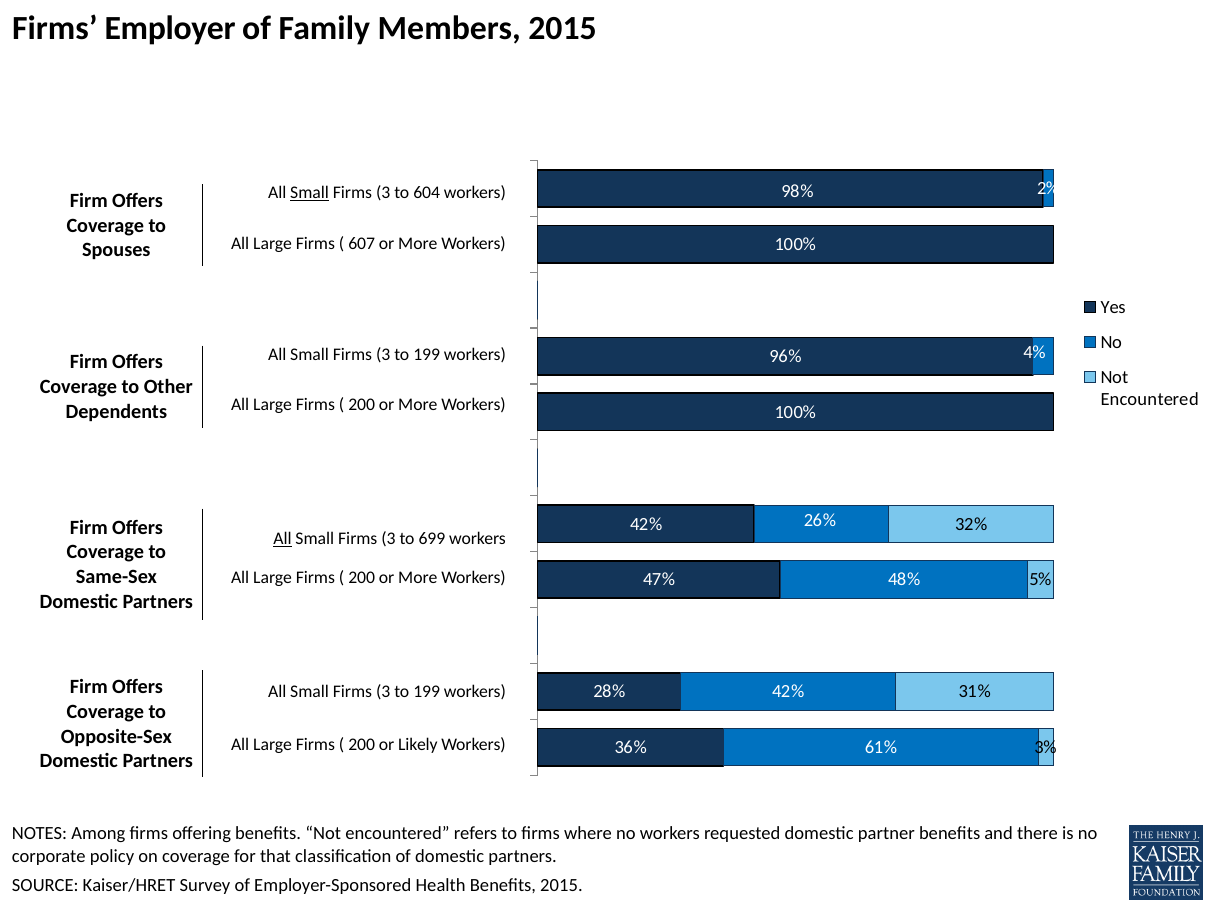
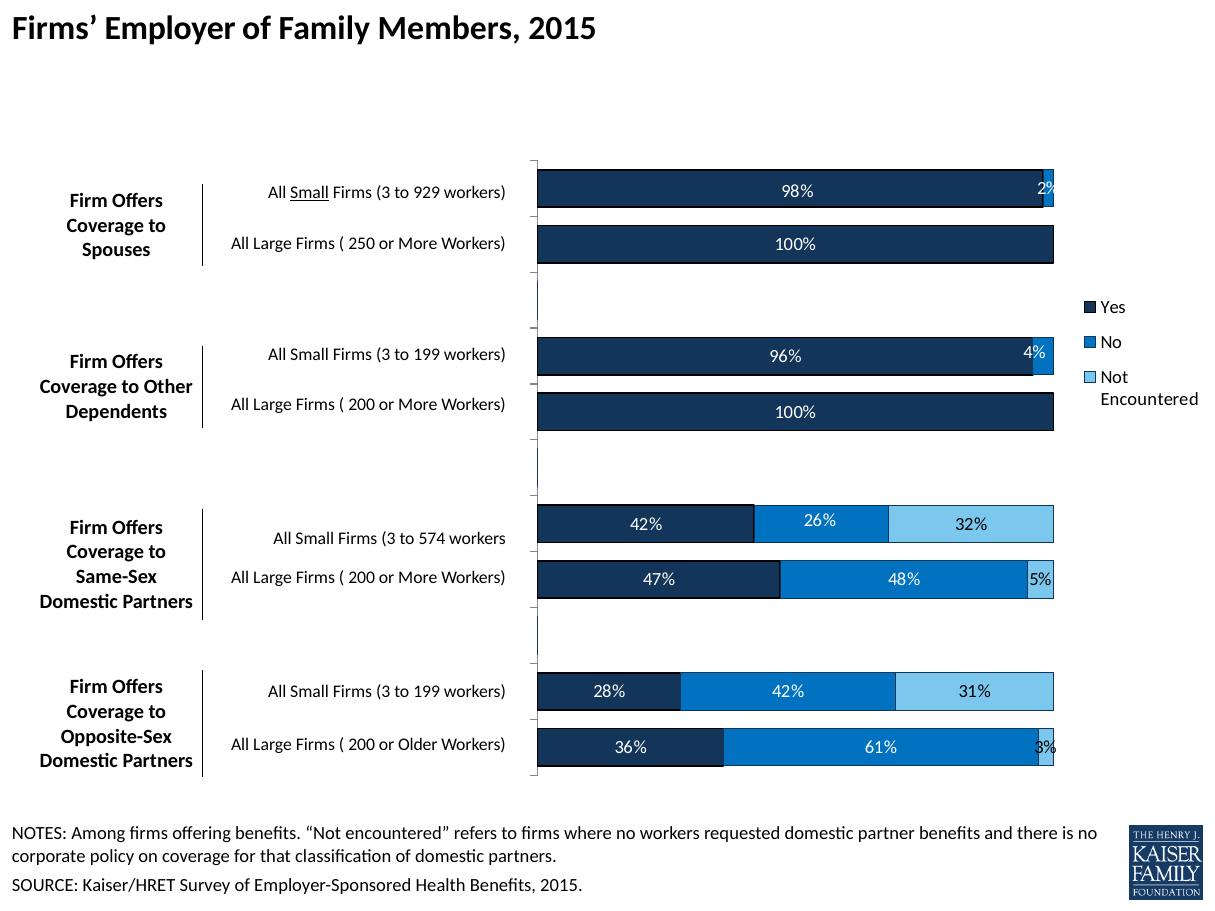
604: 604 -> 929
607: 607 -> 250
All at (283, 539) underline: present -> none
699: 699 -> 574
Likely: Likely -> Older
